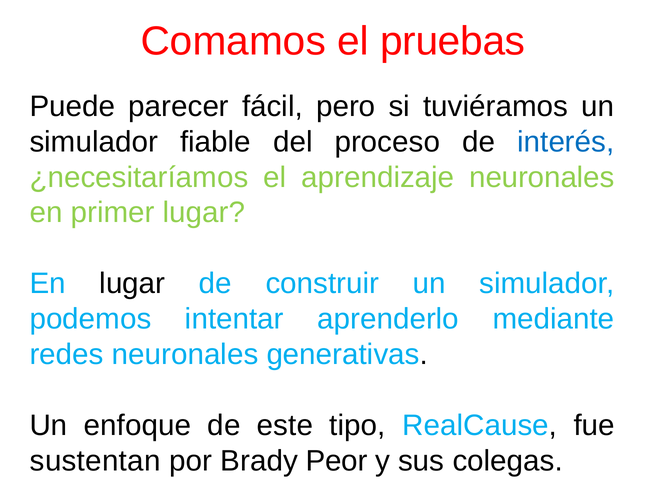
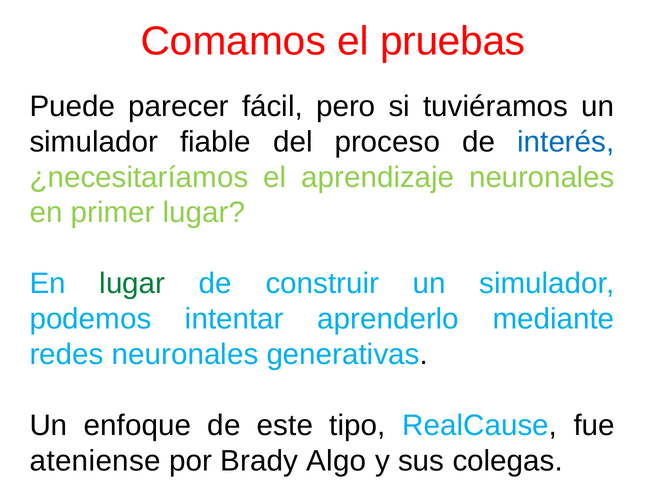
lugar at (132, 284) colour: black -> green
sustentan: sustentan -> ateniense
Peor: Peor -> Algo
